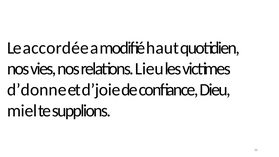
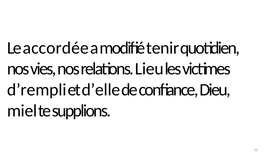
haut: haut -> tenir
d’donne: d’donne -> d’rempli
d’joie: d’joie -> d’elle
